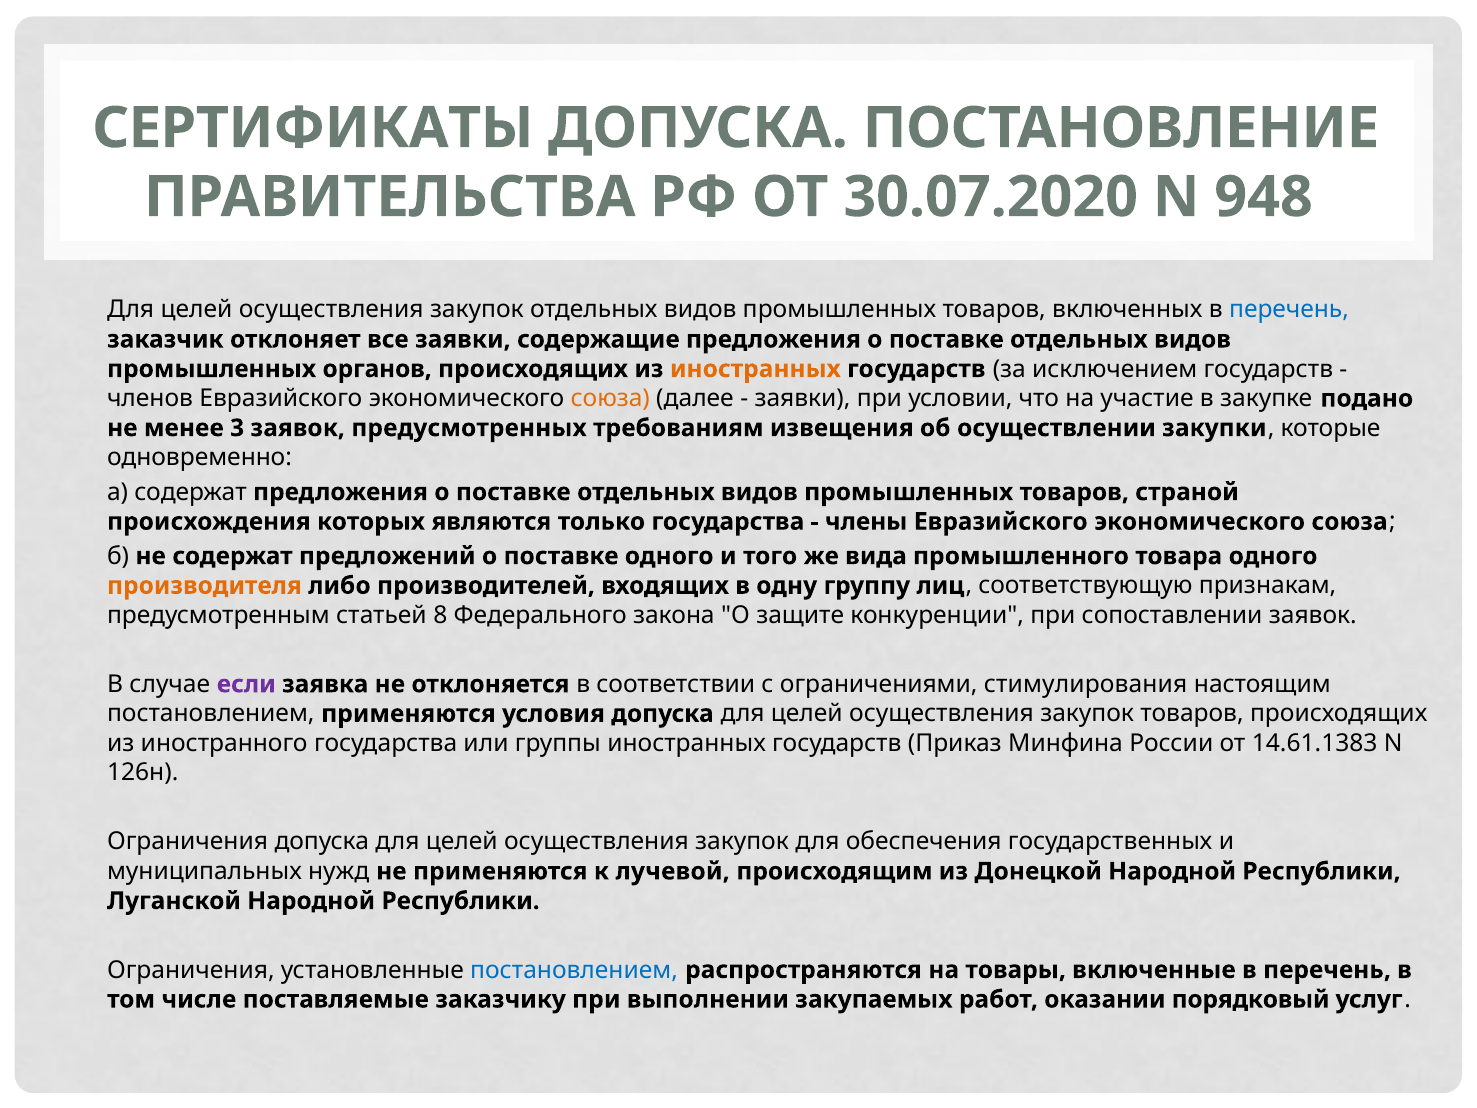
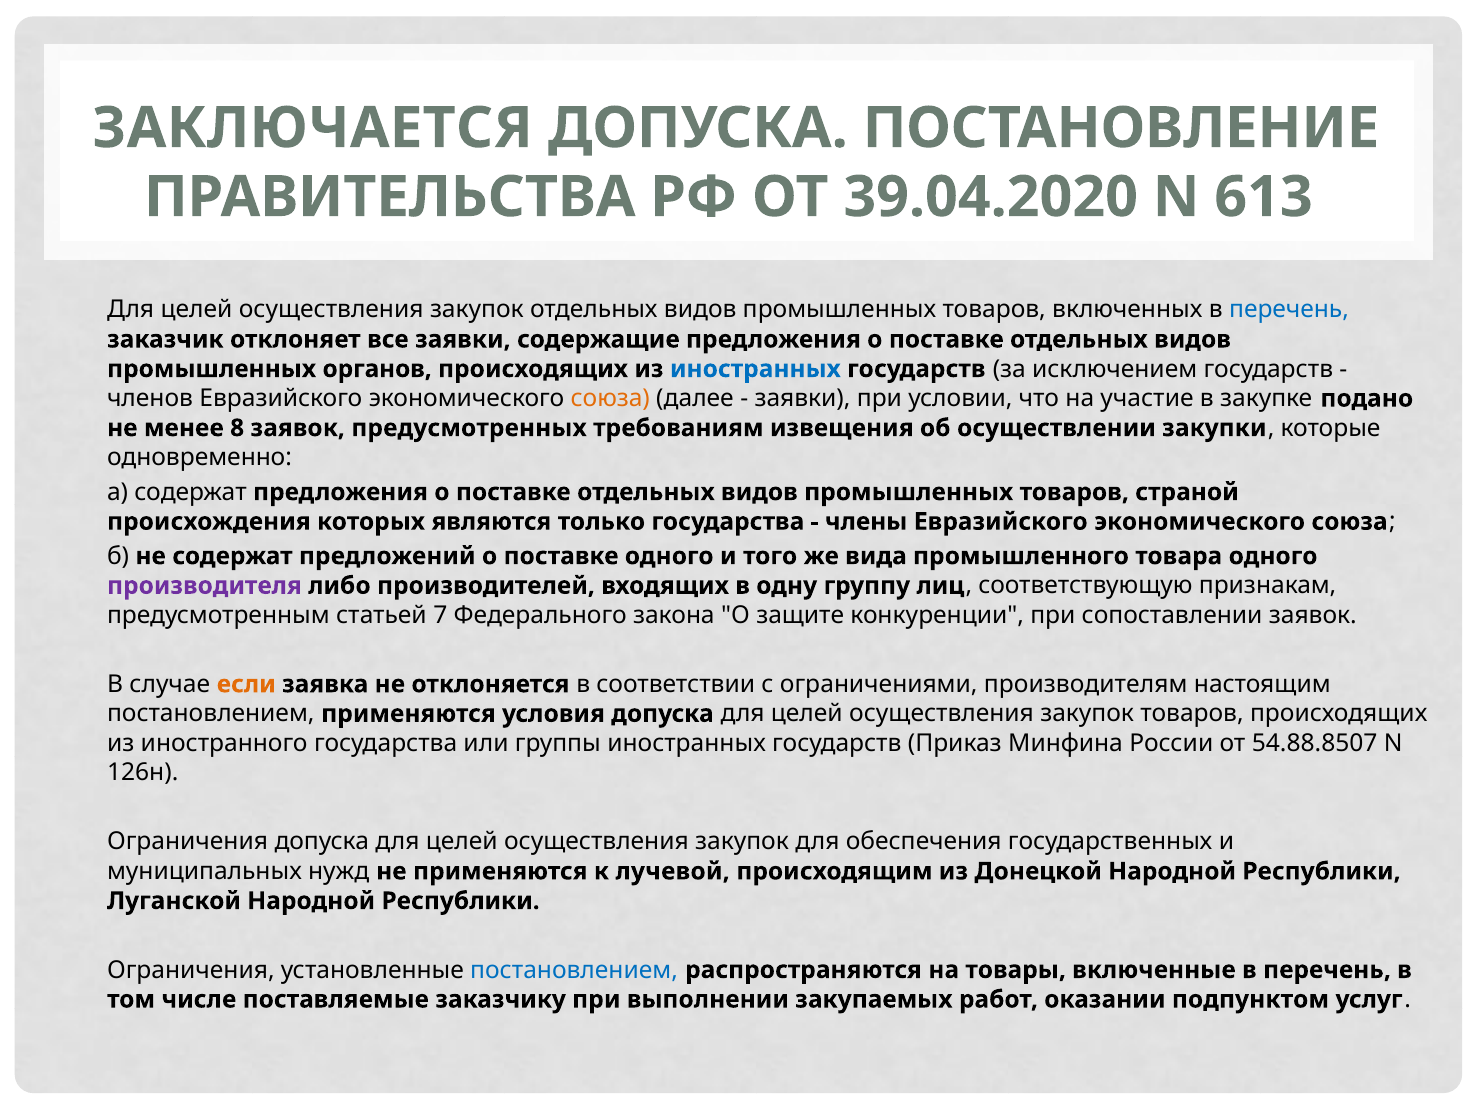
СЕРТИФИКАТЫ: СЕРТИФИКАТЫ -> ЗАКЛЮЧАЕТСЯ
30.07.2020: 30.07.2020 -> 39.04.2020
948: 948 -> 613
иностранных at (755, 369) colour: orange -> blue
3: 3 -> 8
производителя colour: orange -> purple
8: 8 -> 7
если colour: purple -> orange
стимулирования: стимулирования -> производителям
14.61.1383: 14.61.1383 -> 54.88.8507
порядковый: порядковый -> подпунктом
